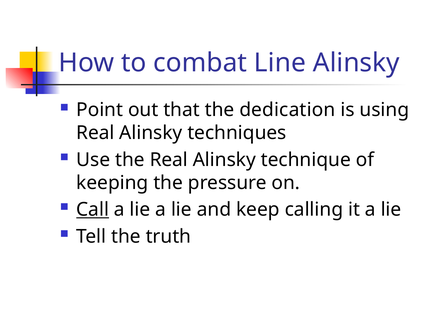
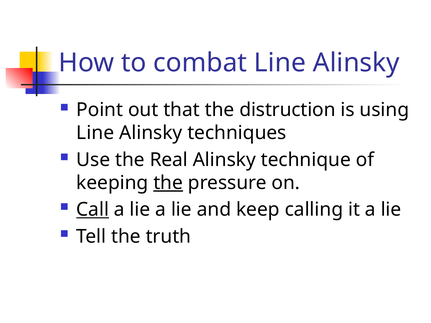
dedication: dedication -> distruction
Real at (95, 133): Real -> Line
the at (168, 183) underline: none -> present
